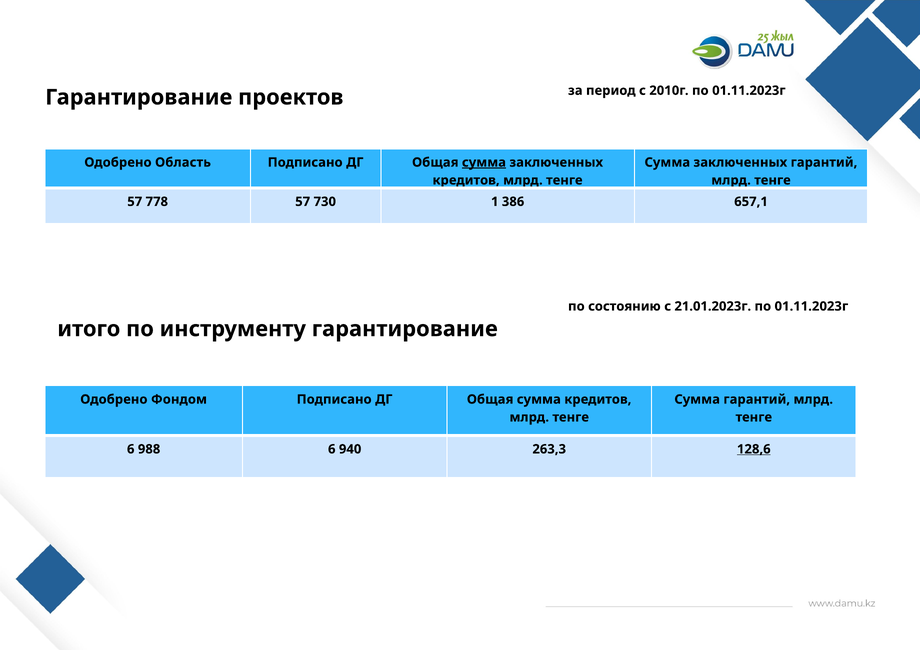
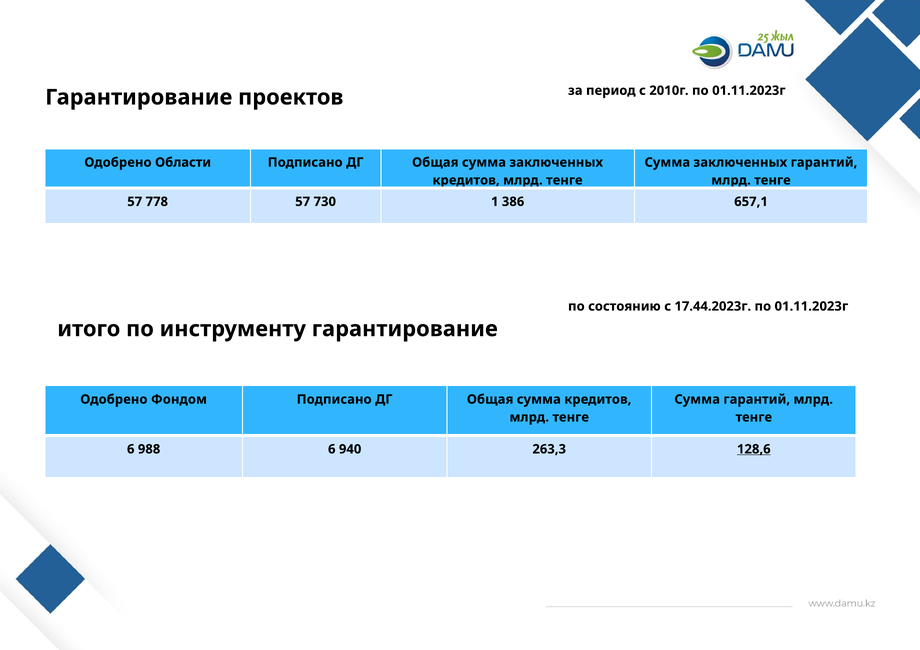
Область: Область -> Области
сумма at (484, 163) underline: present -> none
21.01.2023г: 21.01.2023г -> 17.44.2023г
